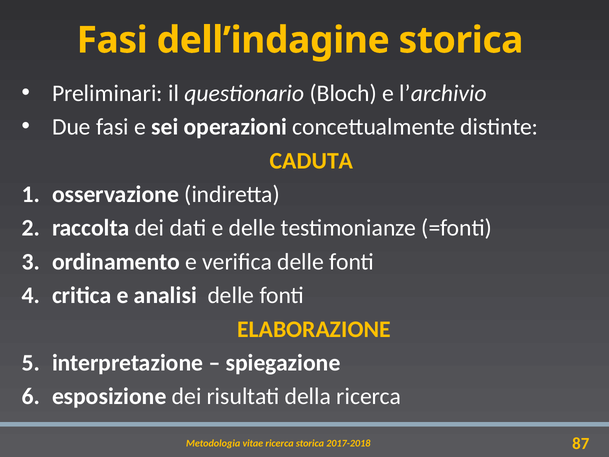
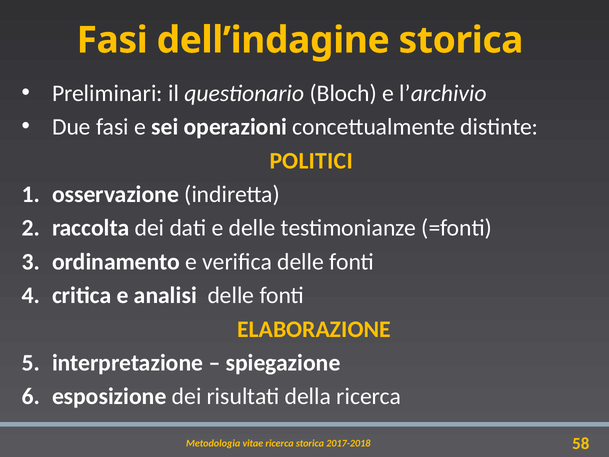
CADUTA: CADUTA -> POLITICI
87: 87 -> 58
